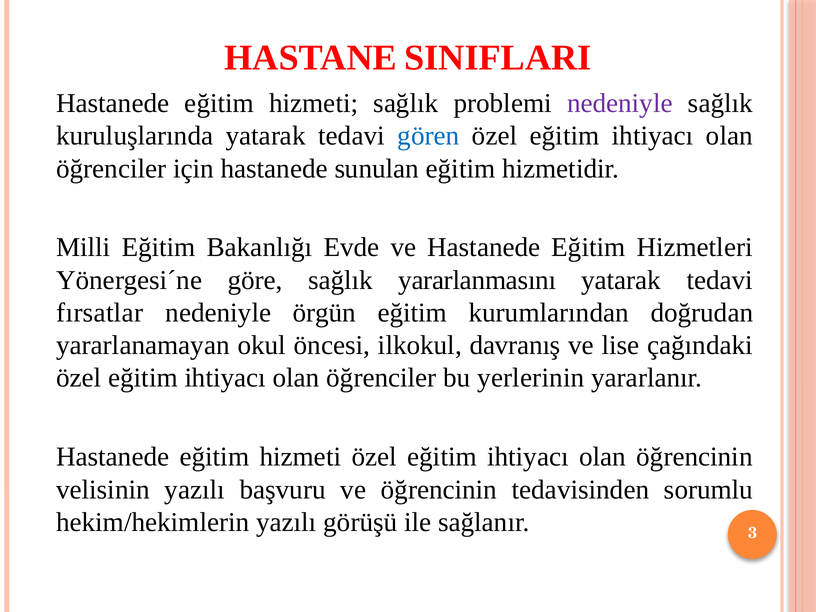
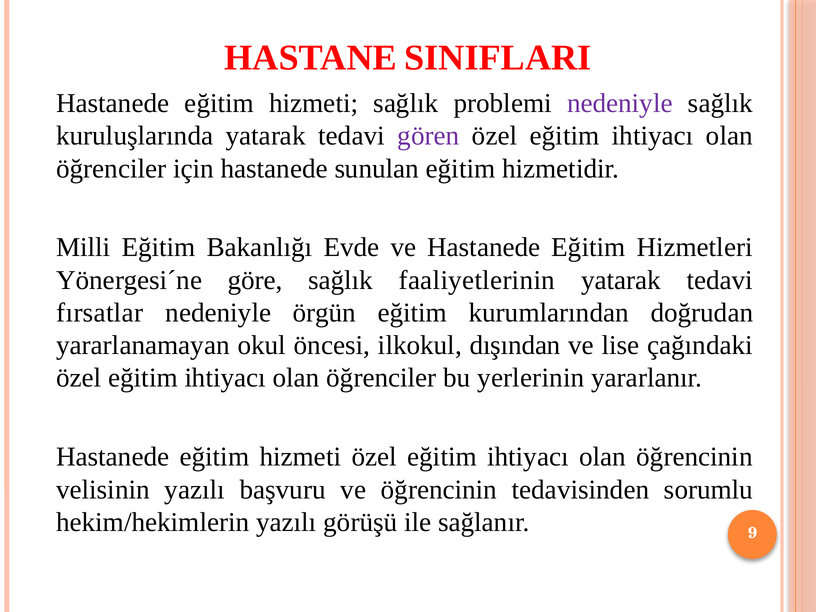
gören colour: blue -> purple
yararlanmasını: yararlanmasını -> faaliyetlerinin
davranış: davranış -> dışından
3: 3 -> 9
